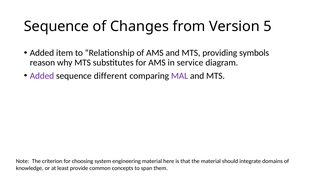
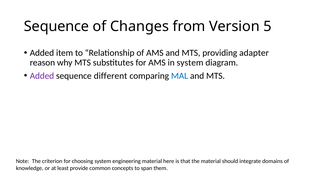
symbols: symbols -> adapter
in service: service -> system
MAL colour: purple -> blue
